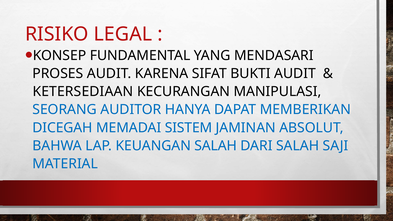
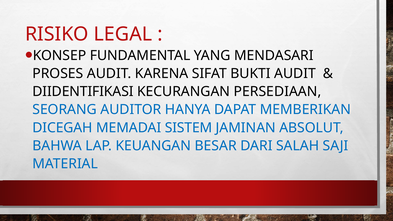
KETERSEDIAAN: KETERSEDIAAN -> DIIDENTIFIKASI
MANIPULASI: MANIPULASI -> PERSEDIAAN
KEUANGAN SALAH: SALAH -> BESAR
